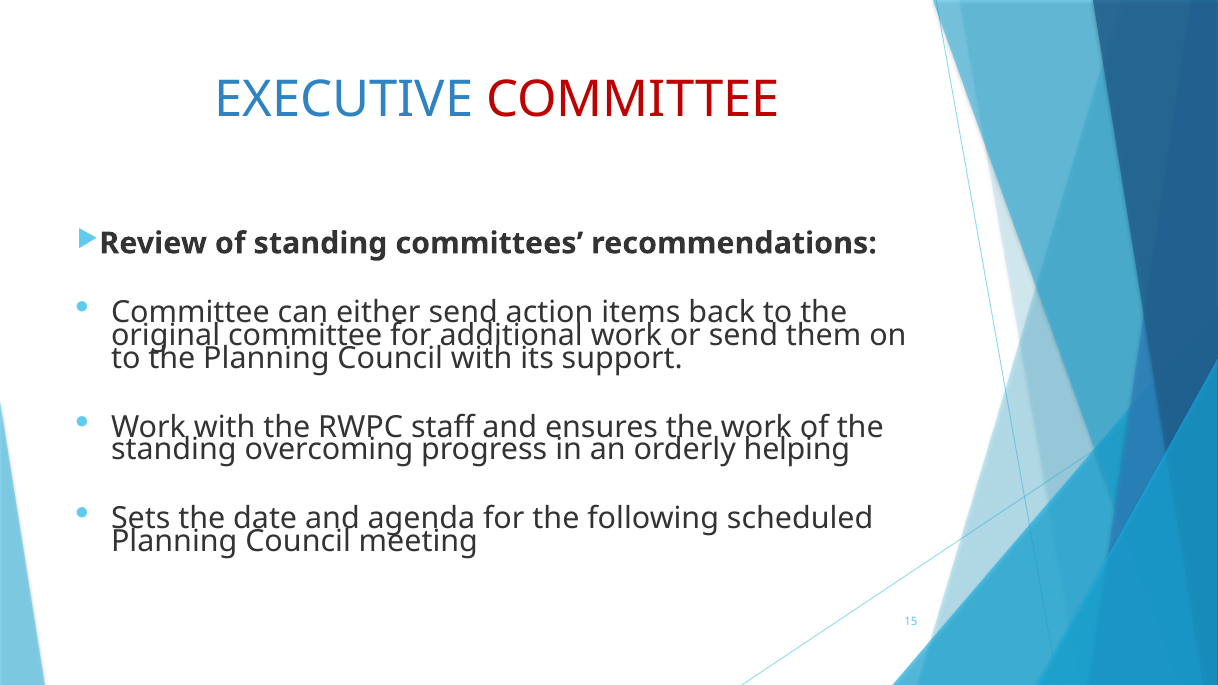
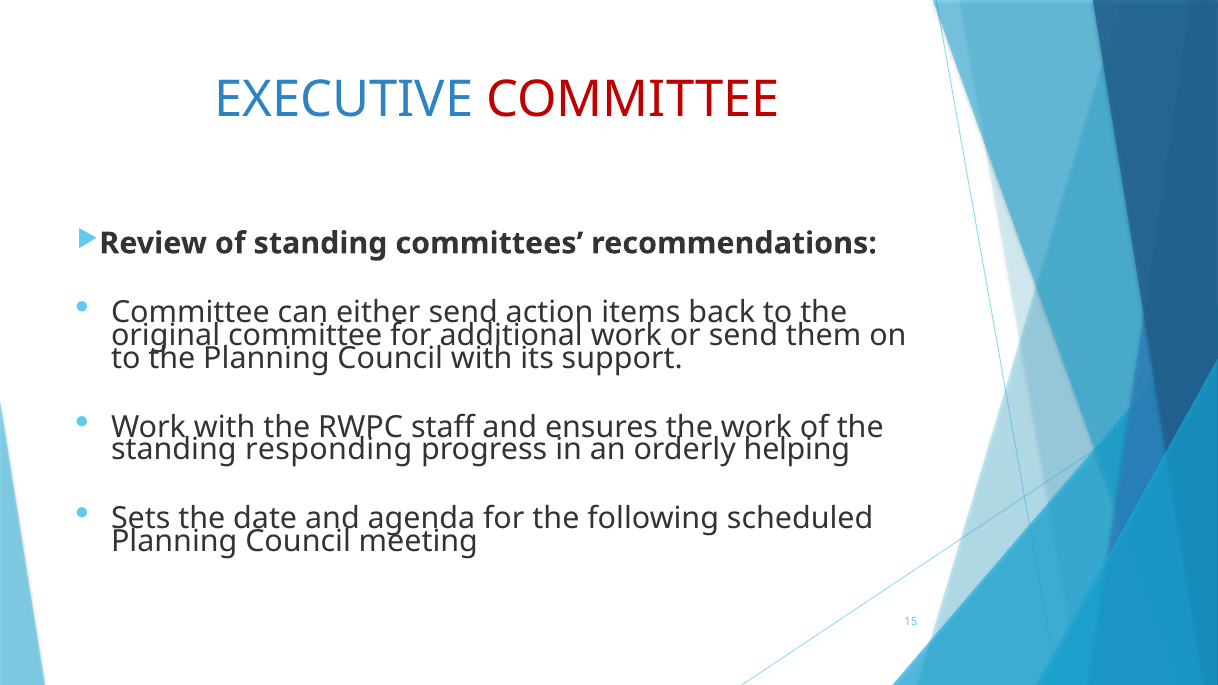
overcoming: overcoming -> responding
